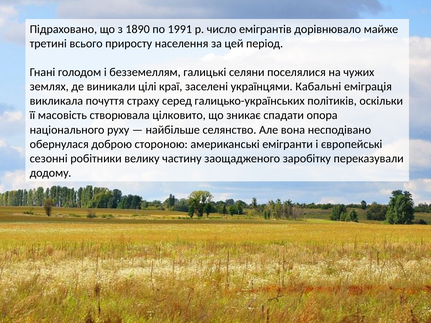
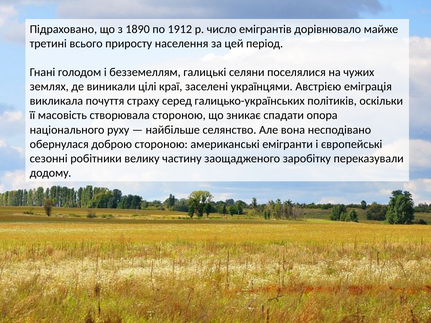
1991: 1991 -> 1912
Кабальні: Кабальні -> Австрією
створювала цілковито: цілковито -> стороною
